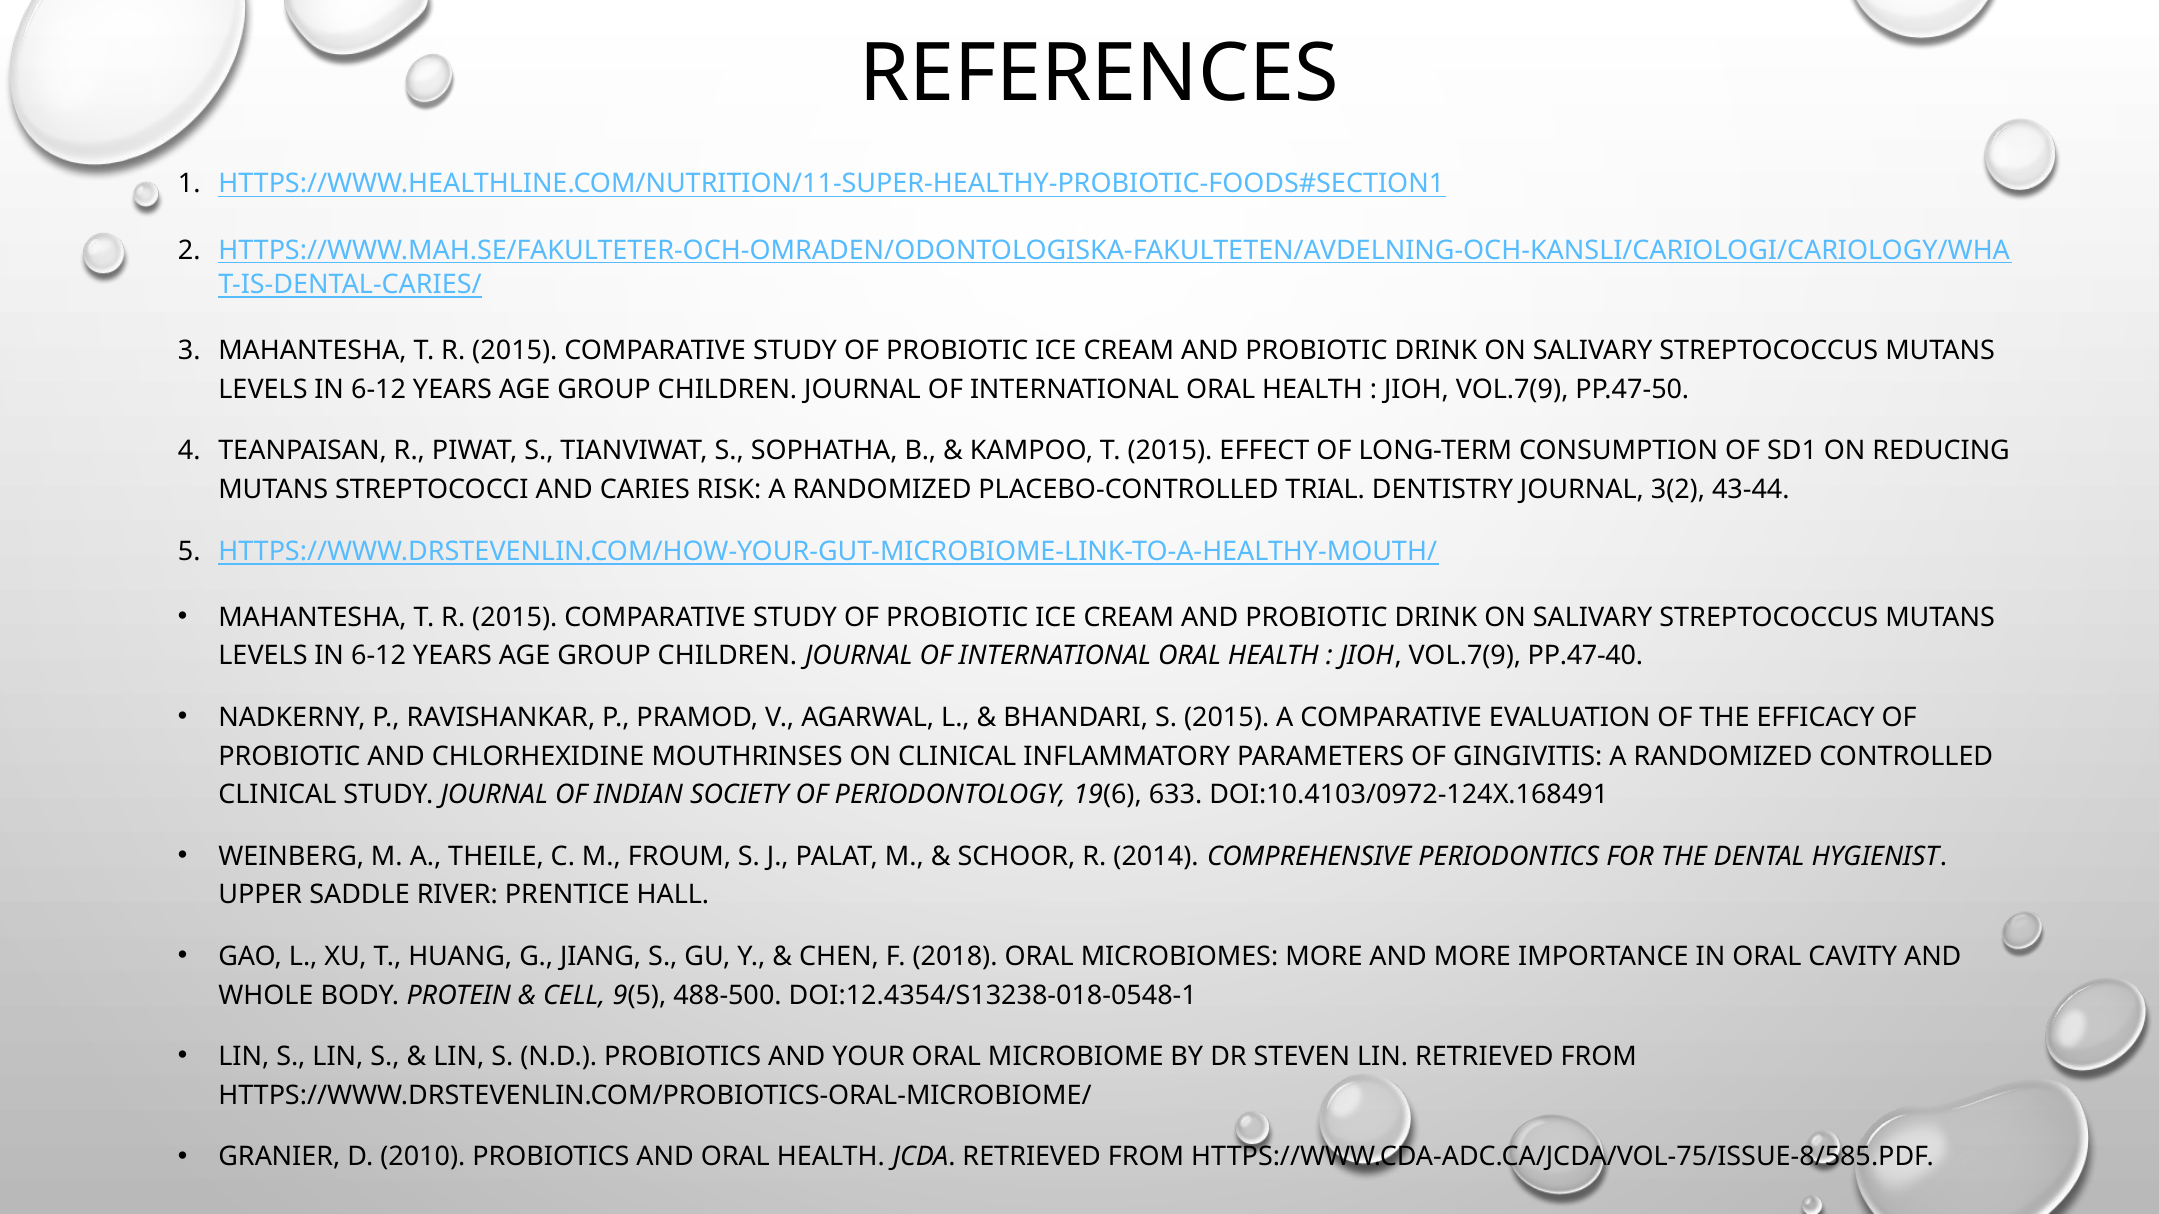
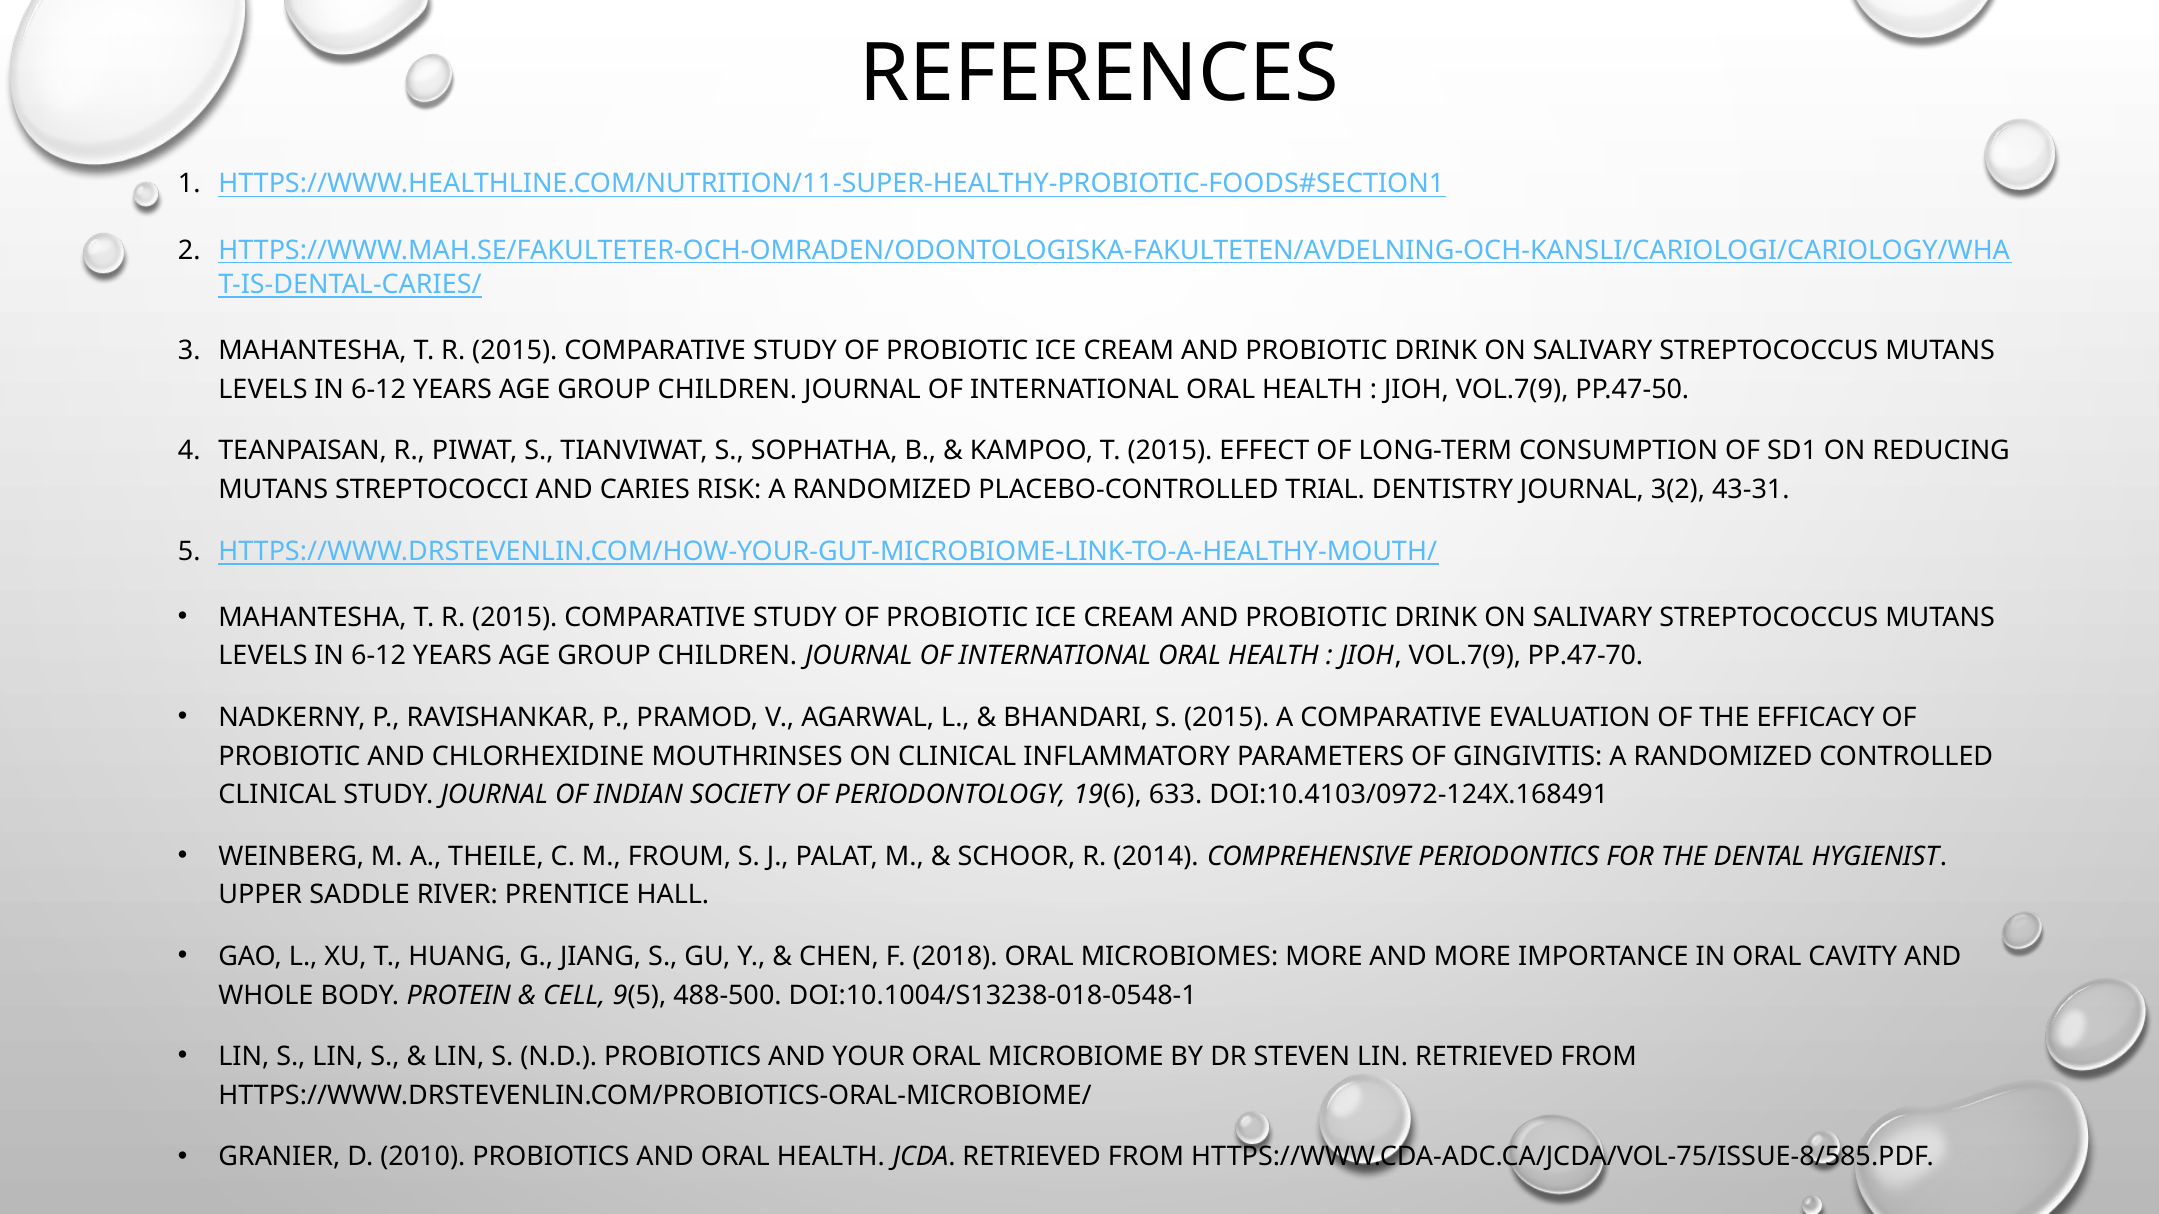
43-44: 43-44 -> 43-31
PP.47-40: PP.47-40 -> PP.47-70
DOI:12.4354/S13238-018-0548-1: DOI:12.4354/S13238-018-0548-1 -> DOI:10.1004/S13238-018-0548-1
